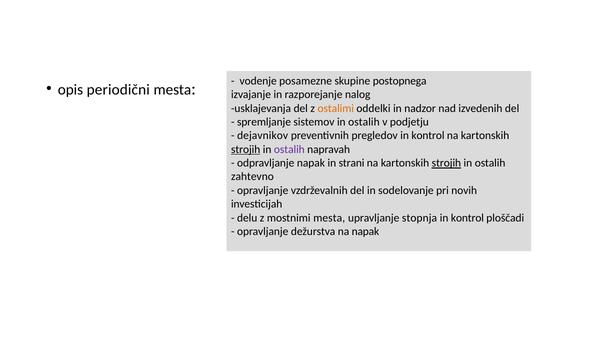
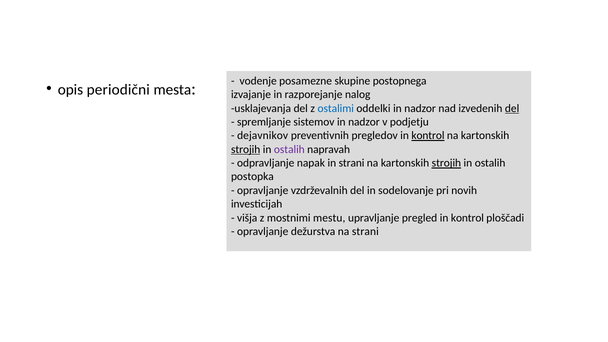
ostalimi colour: orange -> blue
del at (512, 108) underline: none -> present
sistemov in ostalih: ostalih -> nadzor
kontrol at (428, 136) underline: none -> present
zahtevno: zahtevno -> postopka
delu: delu -> višja
mostnimi mesta: mesta -> mestu
stopnja: stopnja -> pregled
na napak: napak -> strani
